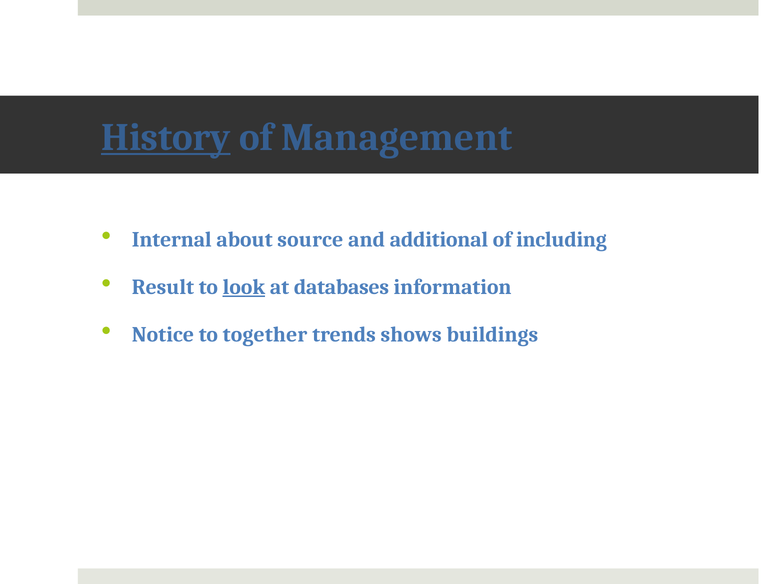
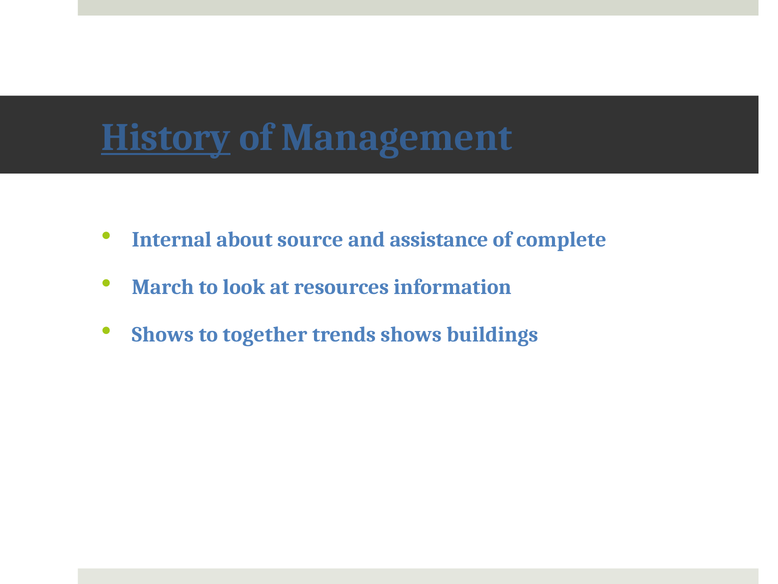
additional: additional -> assistance
including: including -> complete
Result: Result -> March
look underline: present -> none
databases: databases -> resources
Notice at (163, 334): Notice -> Shows
